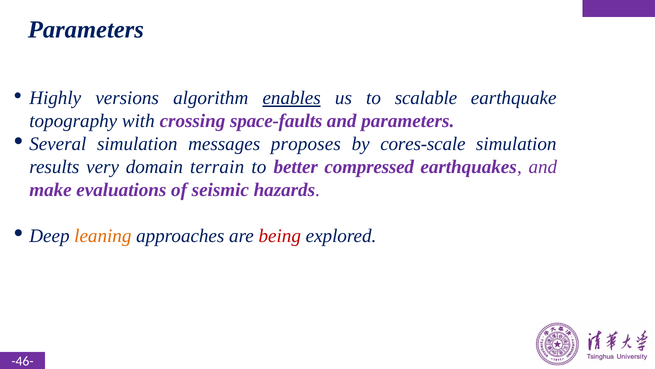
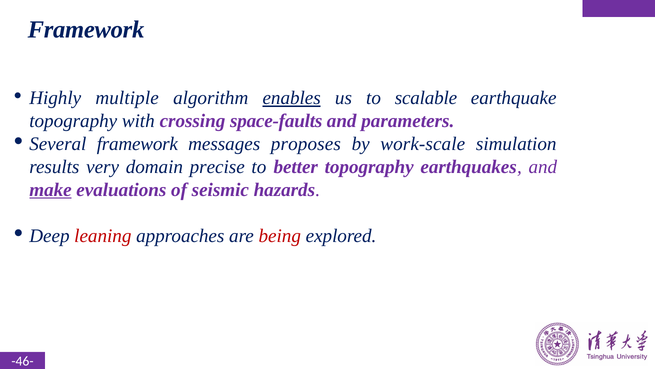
Parameters at (86, 30): Parameters -> Framework
versions: versions -> multiple
Several simulation: simulation -> framework
cores-scale: cores-scale -> work-scale
terrain: terrain -> precise
better compressed: compressed -> topography
make underline: none -> present
leaning colour: orange -> red
